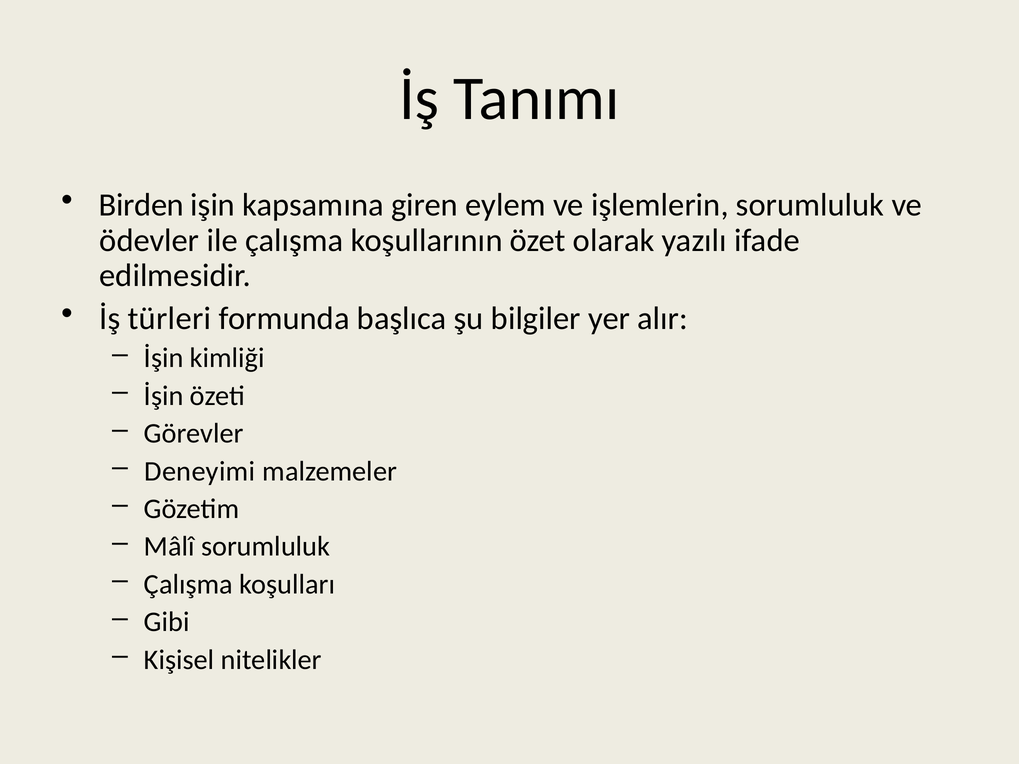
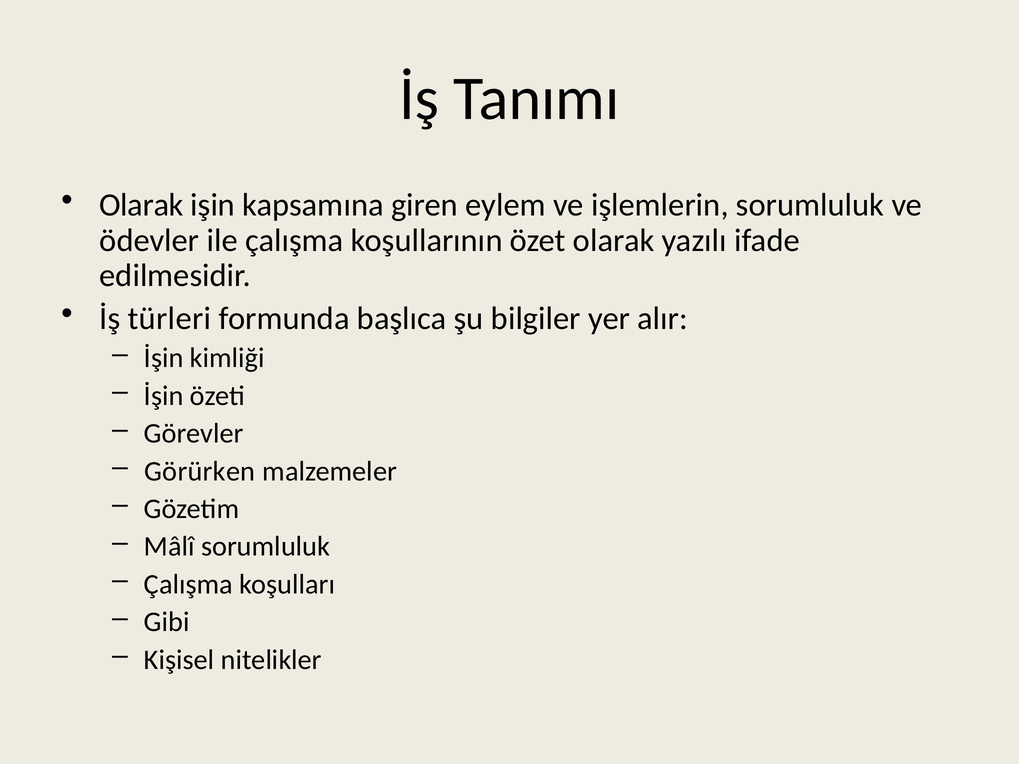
Birden at (141, 205): Birden -> Olarak
Deneyimi: Deneyimi -> Görürken
